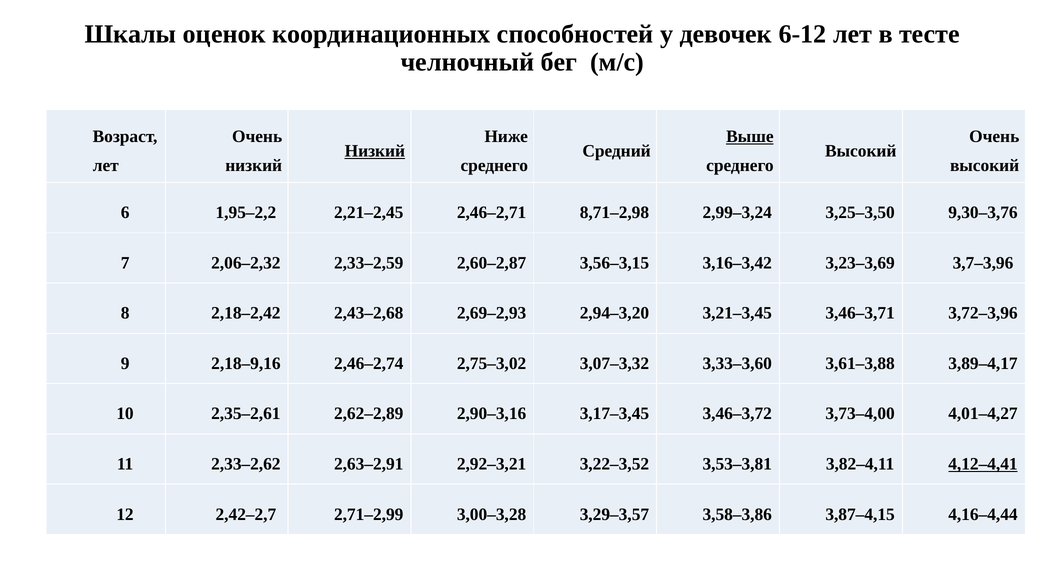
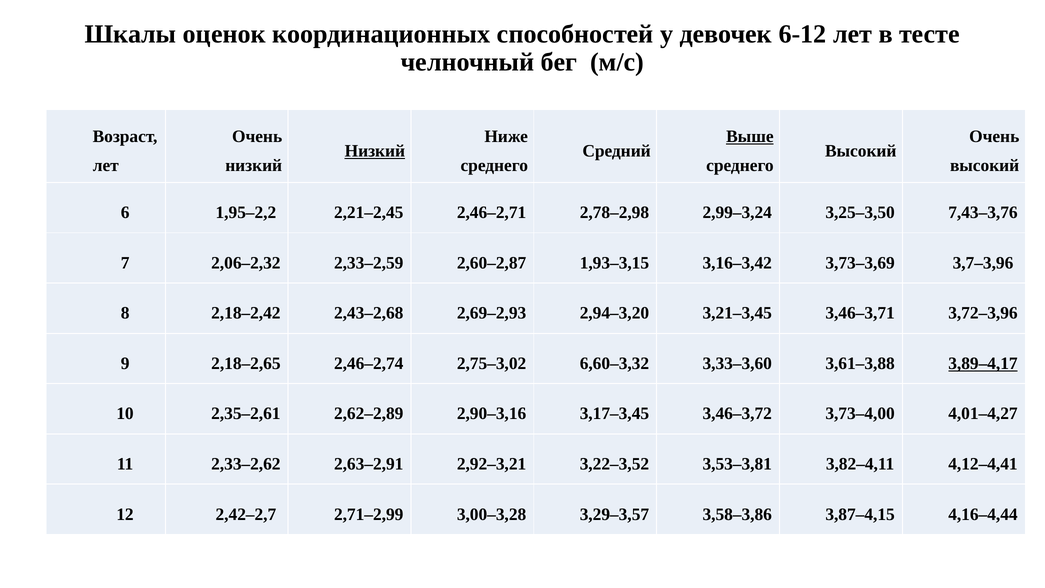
8,71‒2,98: 8,71‒2,98 -> 2,78‒2,98
9,30‒3,76: 9,30‒3,76 -> 7,43‒3,76
3,56‒3,15: 3,56‒3,15 -> 1,93‒3,15
3,23‒3,69: 3,23‒3,69 -> 3,73‒3,69
2,18‒9,16: 2,18‒9,16 -> 2,18‒2,65
3,07‒3,32: 3,07‒3,32 -> 6,60‒3,32
3,89‒4,17 underline: none -> present
4,12‒4,41 underline: present -> none
